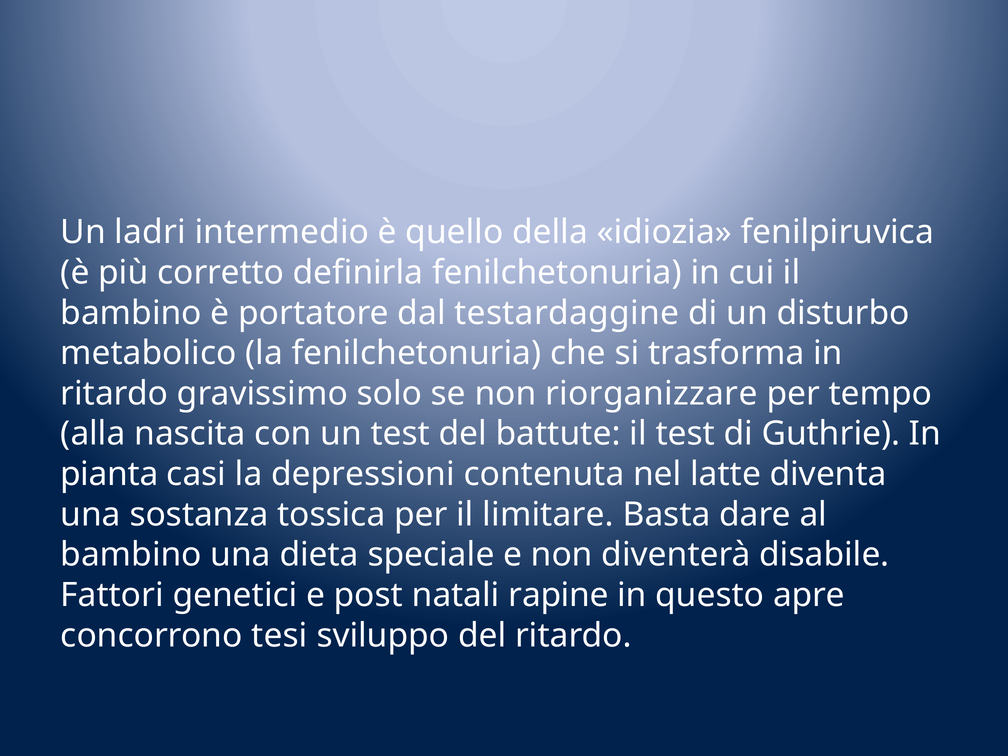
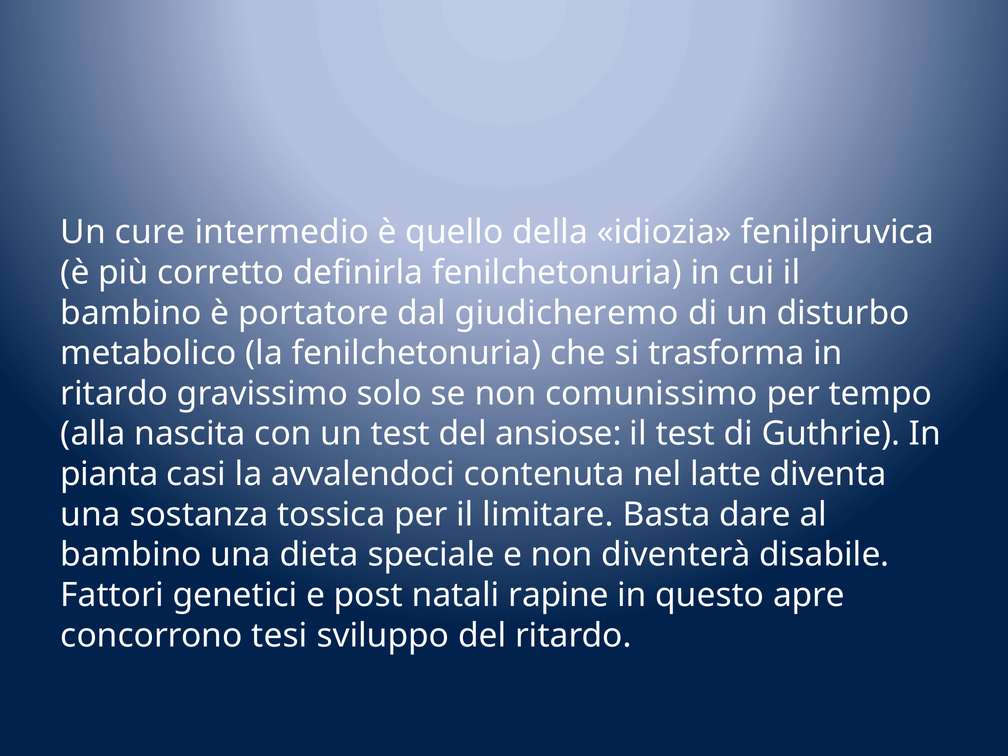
ladri: ladri -> cure
testardaggine: testardaggine -> giudicheremo
riorganizzare: riorganizzare -> comunissimo
battute: battute -> ansiose
depressioni: depressioni -> avvalendoci
